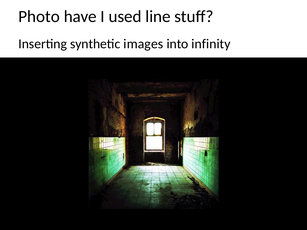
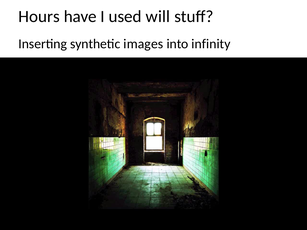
Photo: Photo -> Hours
line: line -> will
